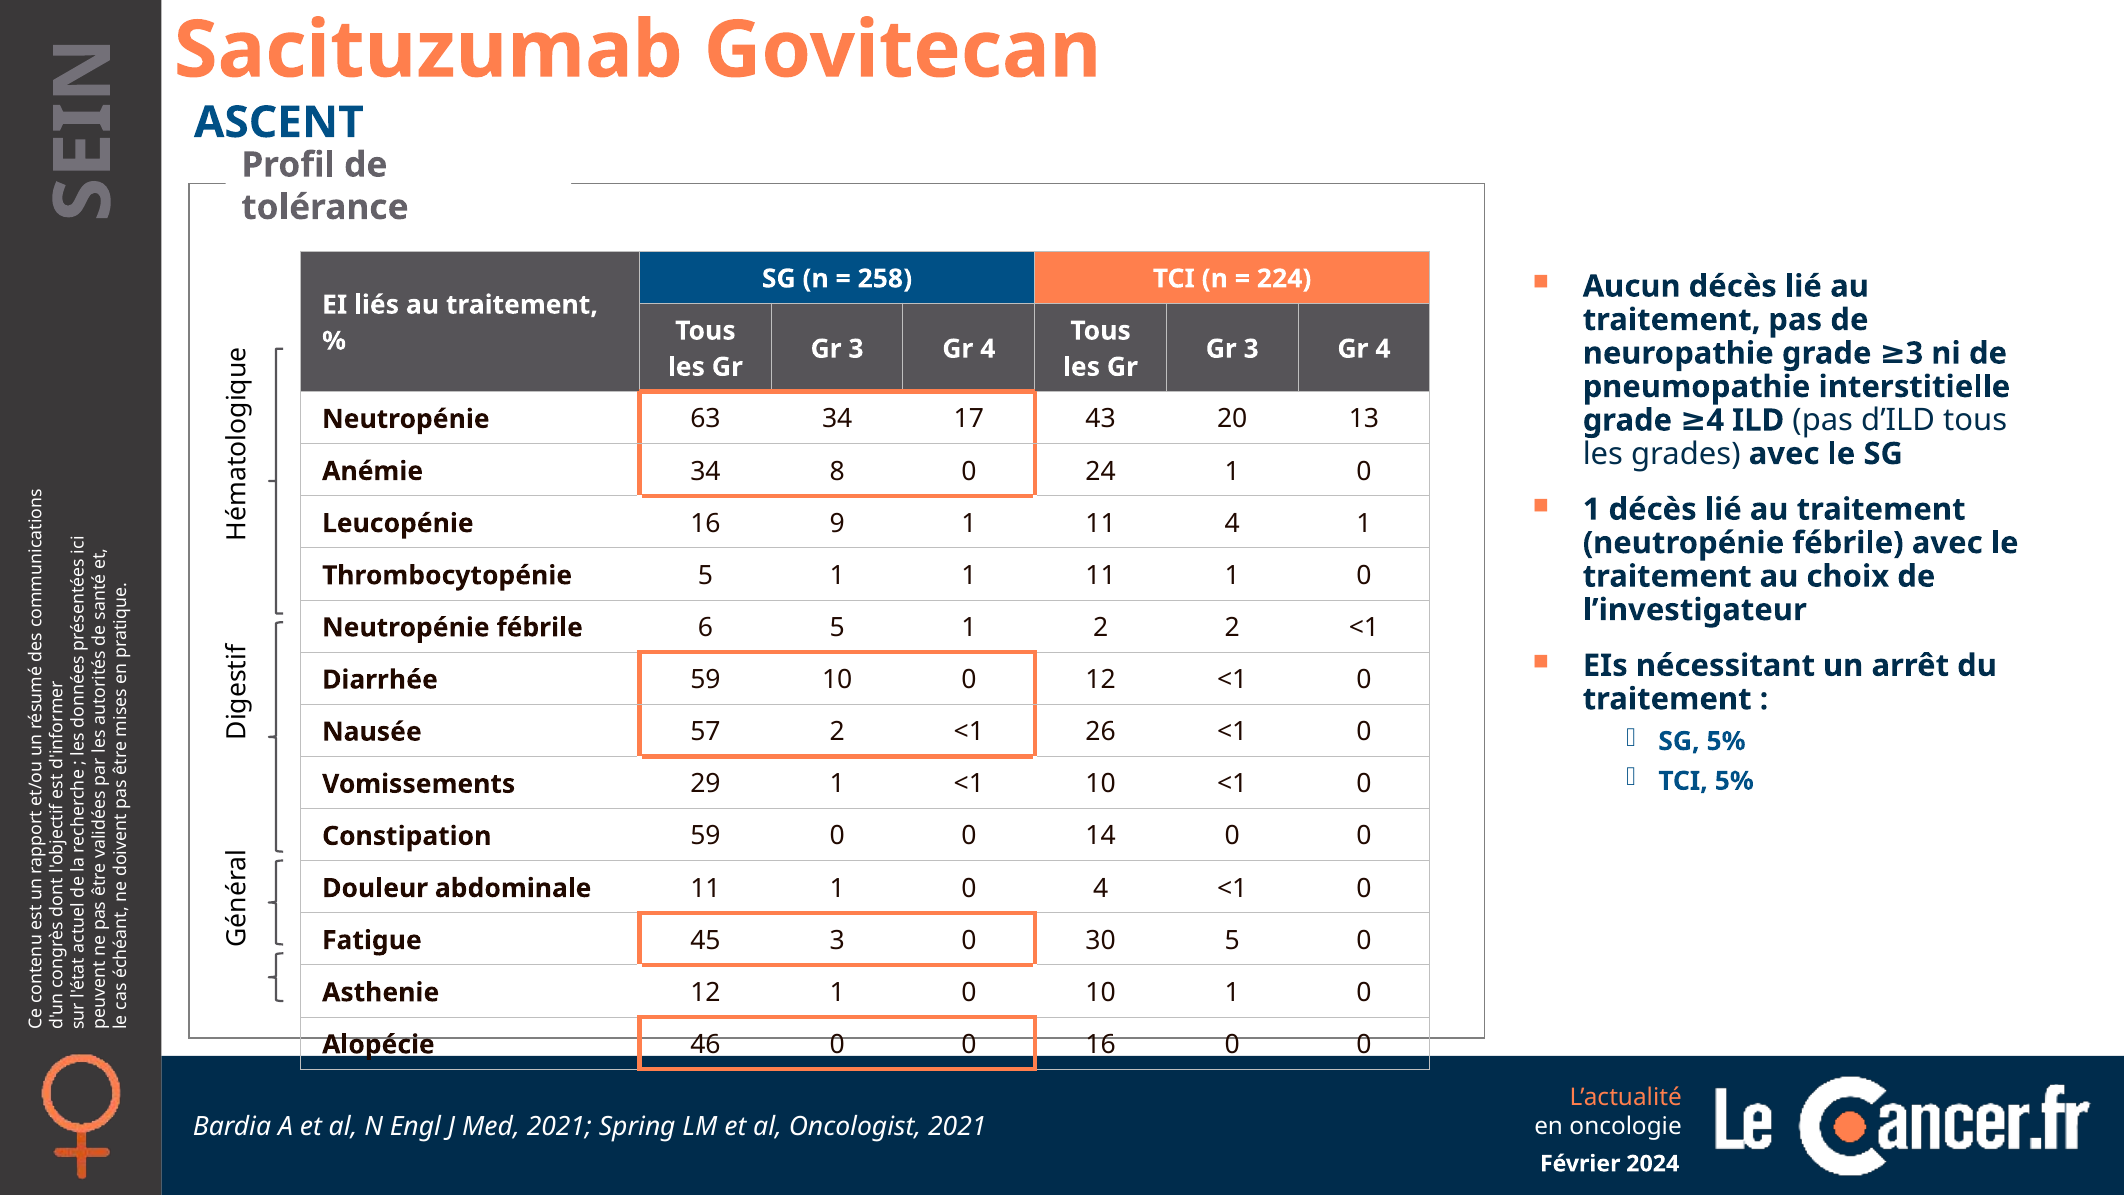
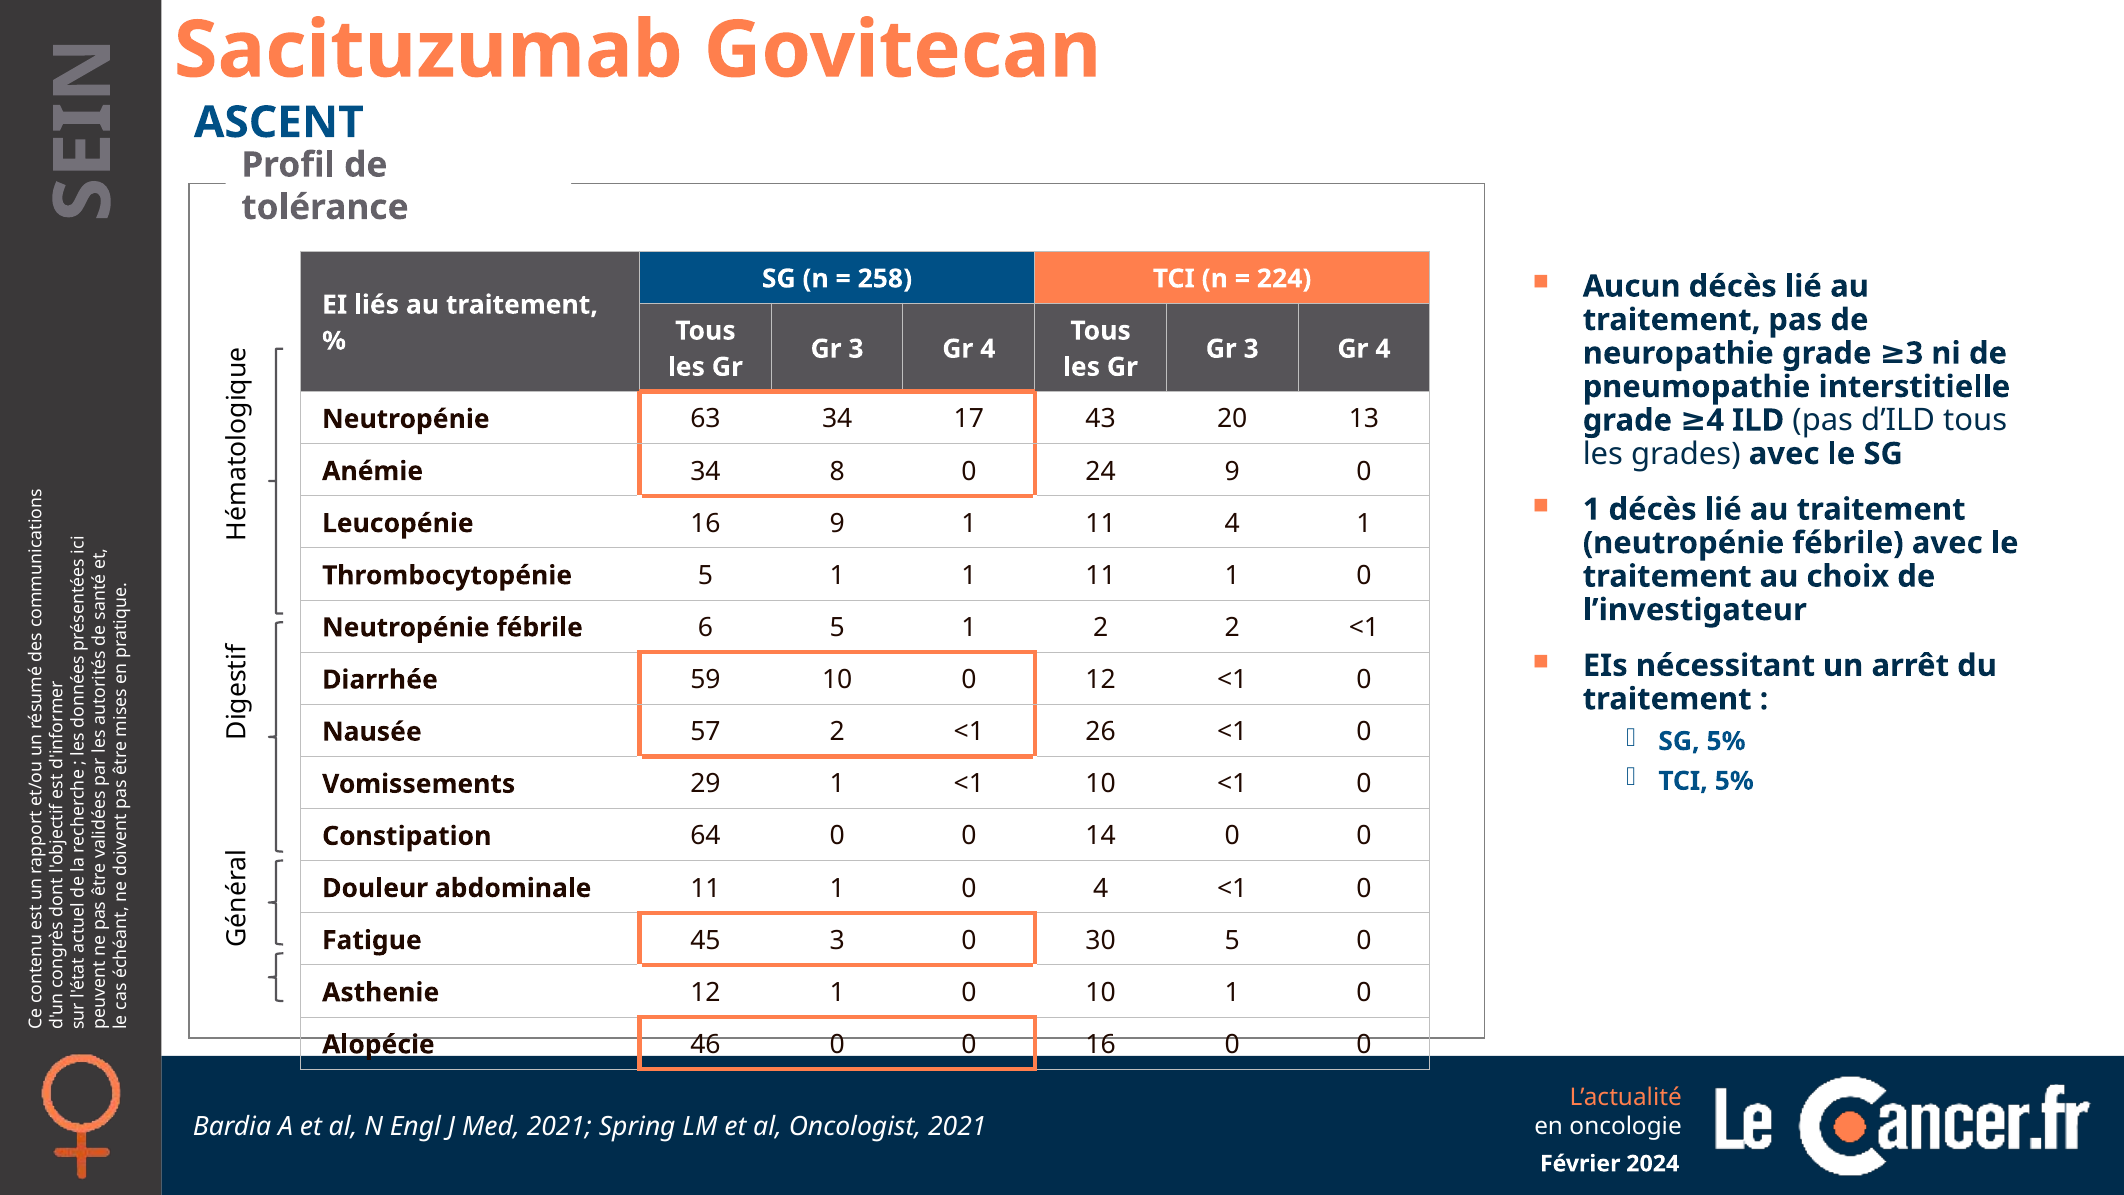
24 1: 1 -> 9
Constipation 59: 59 -> 64
